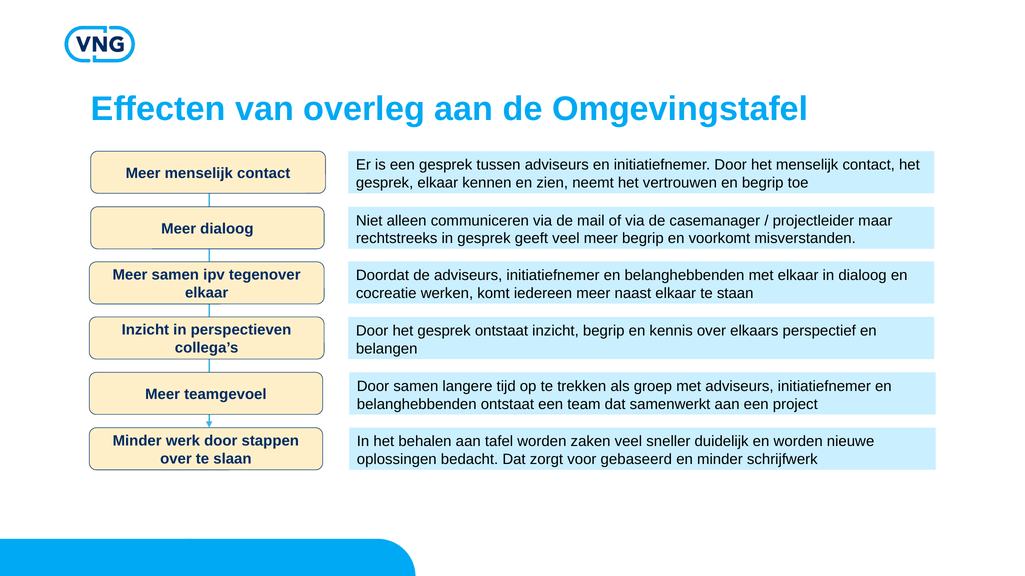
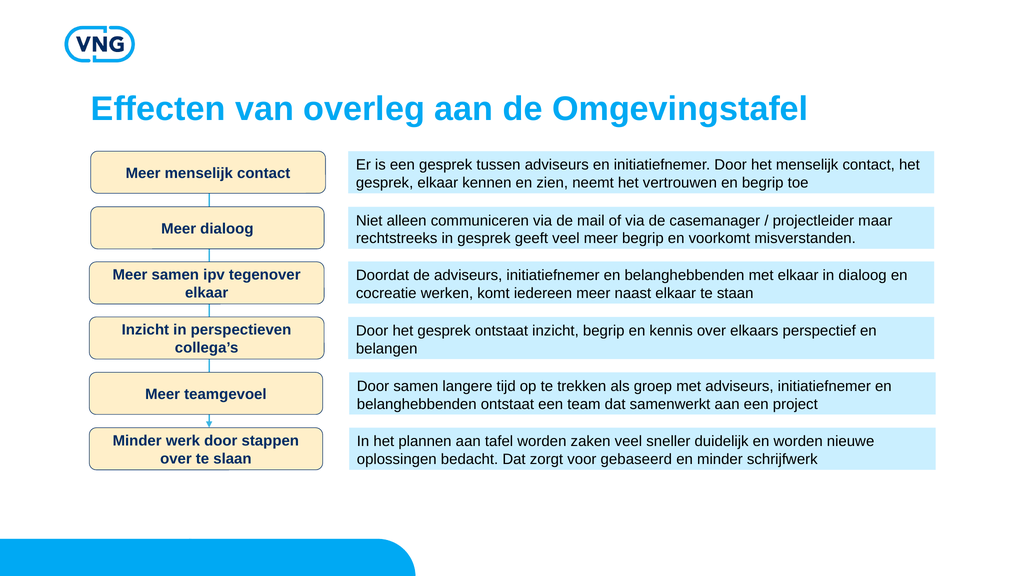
behalen: behalen -> plannen
